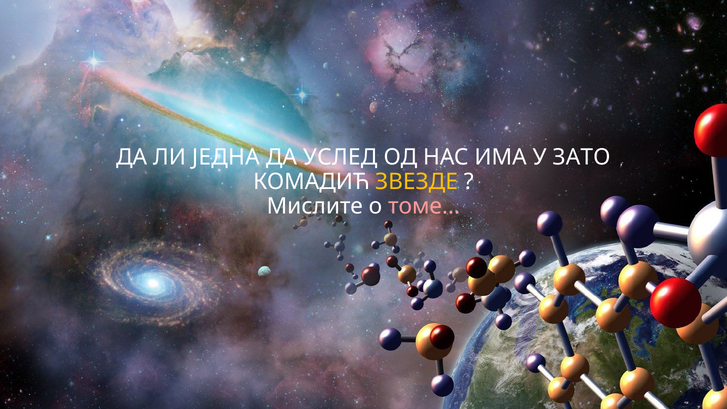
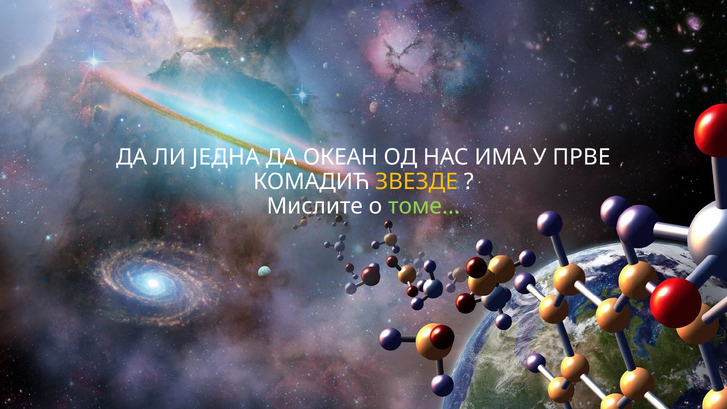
УСЛЕД: УСЛЕД -> ОКЕАН
ЗАТО: ЗАТО -> ПРВЕ
томе colour: pink -> light green
